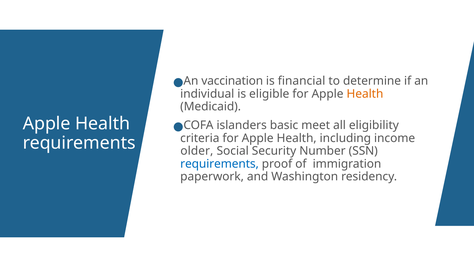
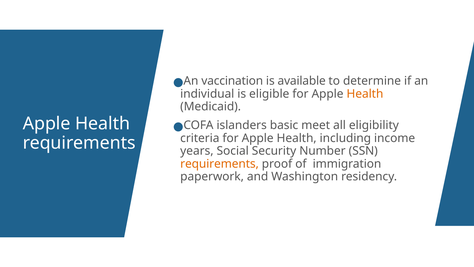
financial: financial -> available
older: older -> years
requirements at (220, 164) colour: blue -> orange
